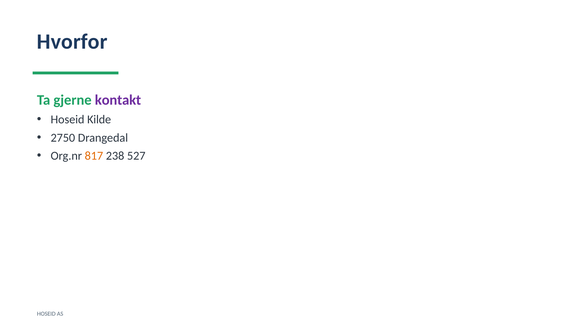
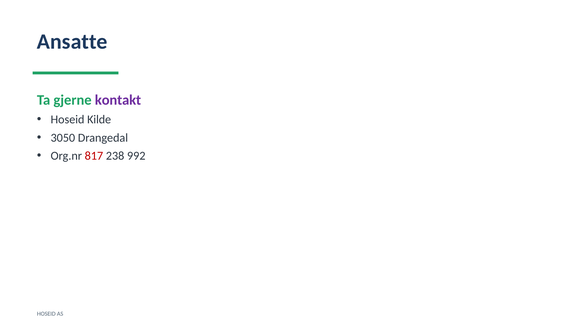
Hvorfor: Hvorfor -> Ansatte
2750: 2750 -> 3050
817 colour: orange -> red
527: 527 -> 992
